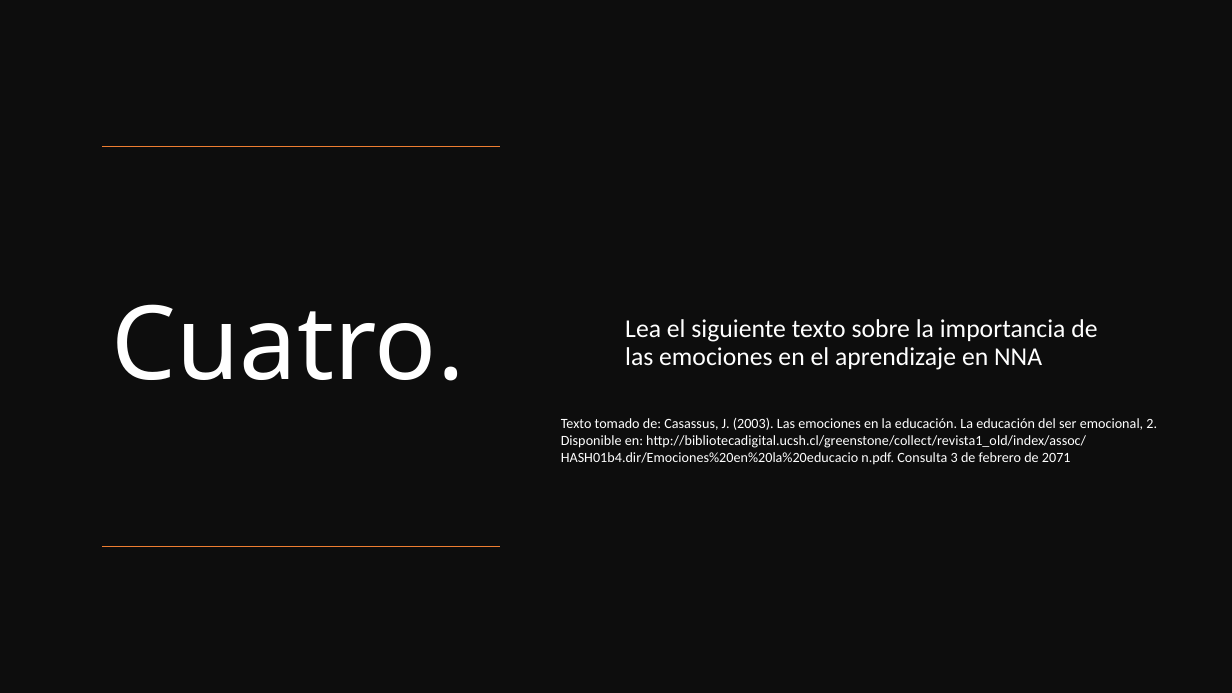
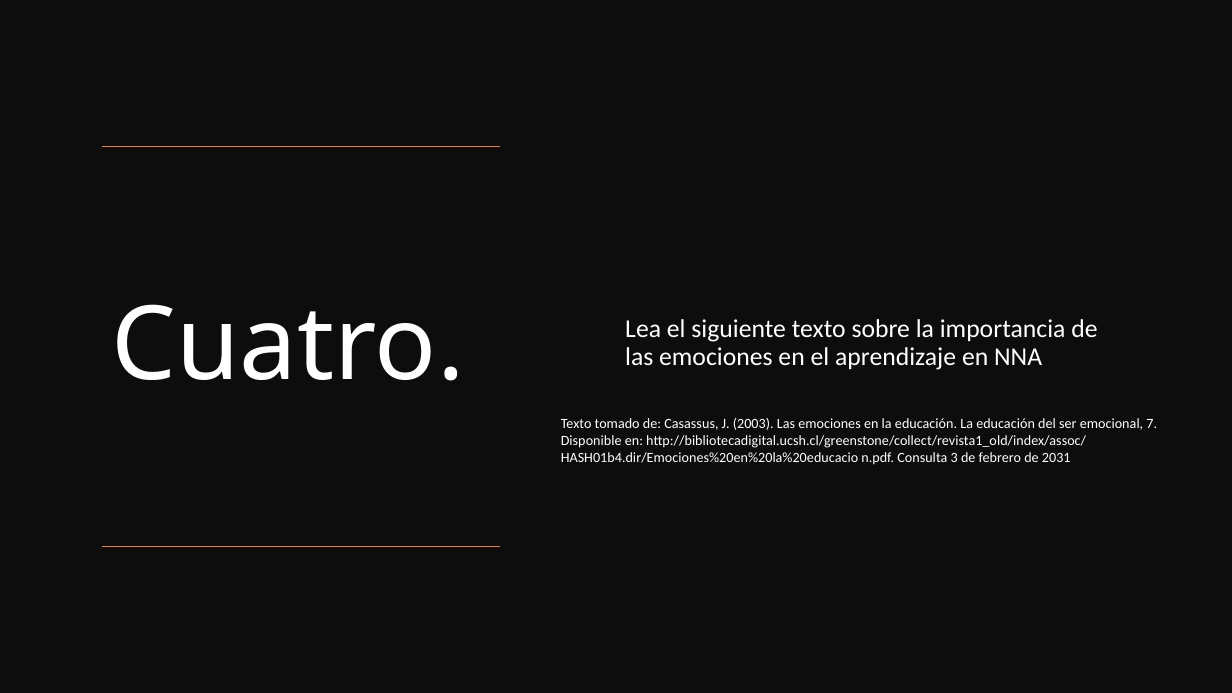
2: 2 -> 7
2071: 2071 -> 2031
